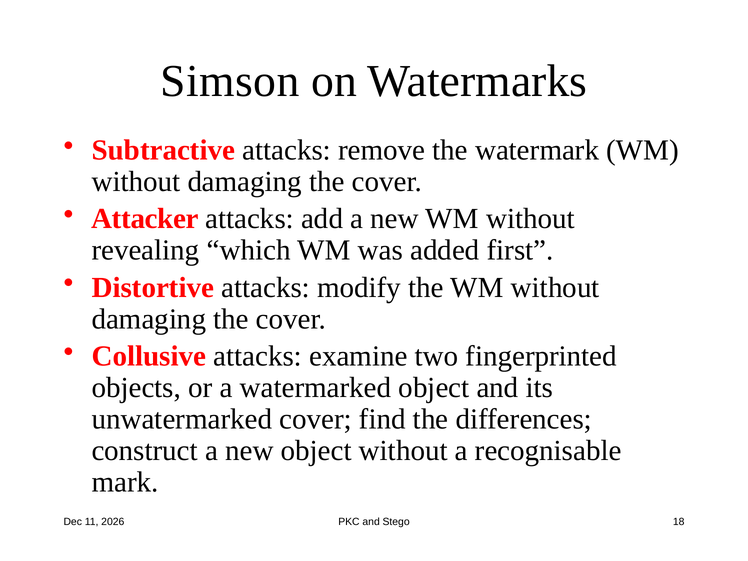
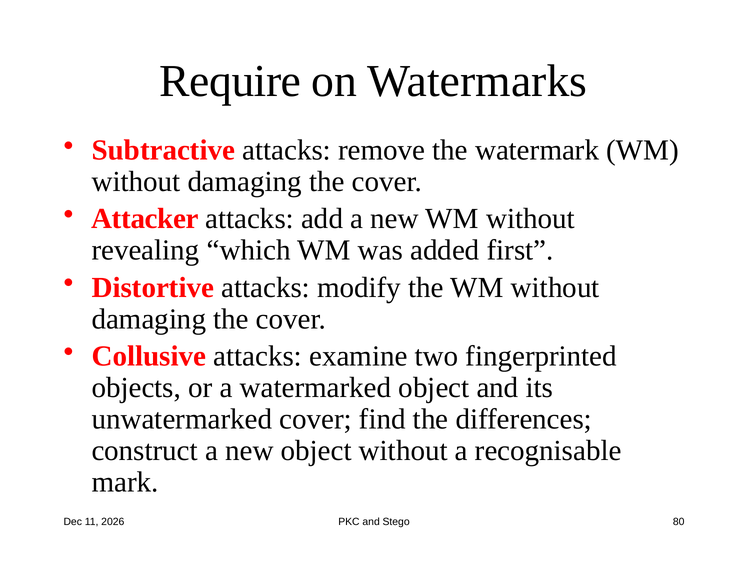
Simson: Simson -> Require
18: 18 -> 80
